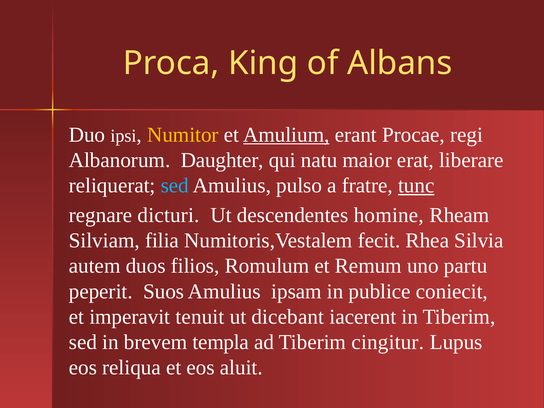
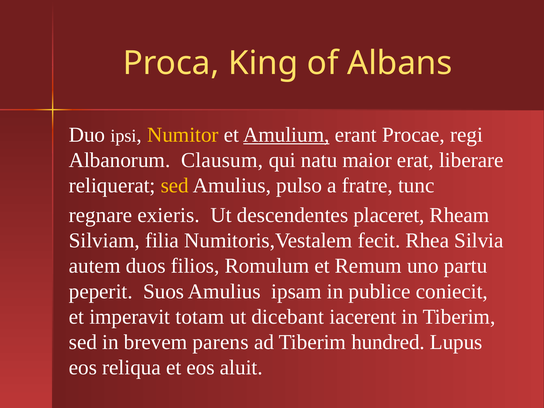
Daughter: Daughter -> Clausum
sed at (175, 186) colour: light blue -> yellow
tunc underline: present -> none
dicturi: dicturi -> exieris
homine: homine -> placeret
tenuit: tenuit -> totam
templa: templa -> parens
cingitur: cingitur -> hundred
